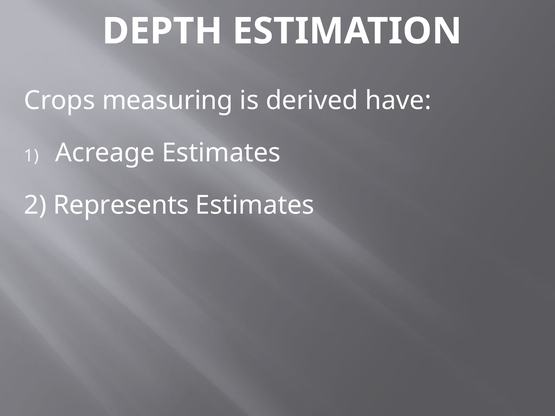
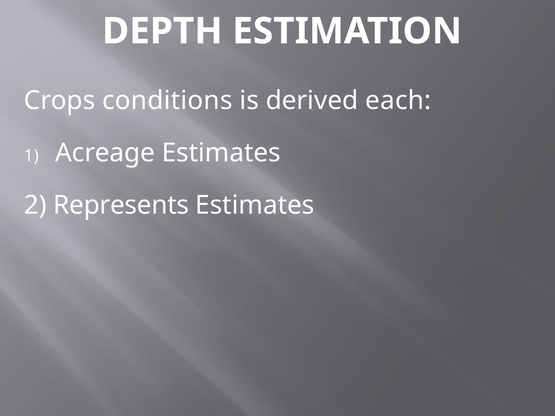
measuring: measuring -> conditions
have: have -> each
